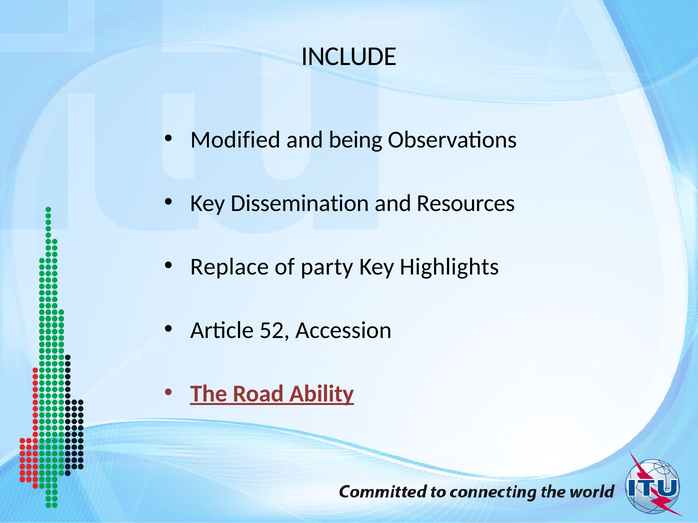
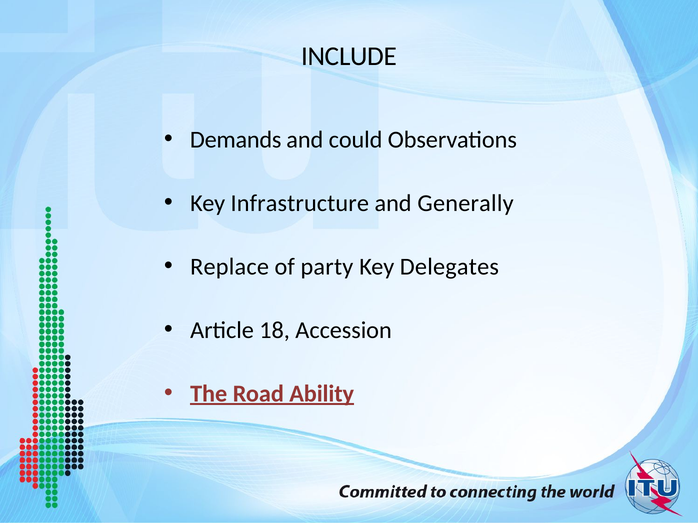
Modified: Modified -> Demands
being: being -> could
Dissemination: Dissemination -> Infrastructure
Resources: Resources -> Generally
Highlights: Highlights -> Delegates
52: 52 -> 18
